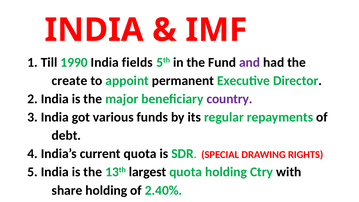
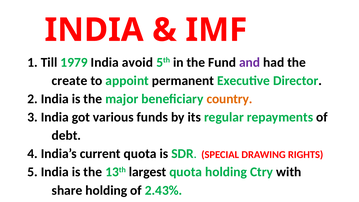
1990: 1990 -> 1979
fields: fields -> avoid
country colour: purple -> orange
2.40%: 2.40% -> 2.43%
